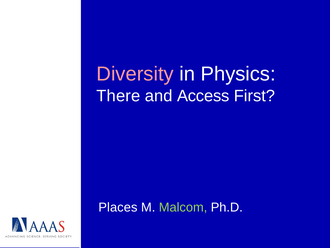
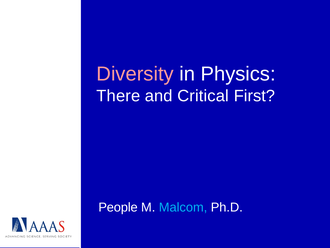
Access: Access -> Critical
Places: Places -> People
Malcom colour: light green -> light blue
